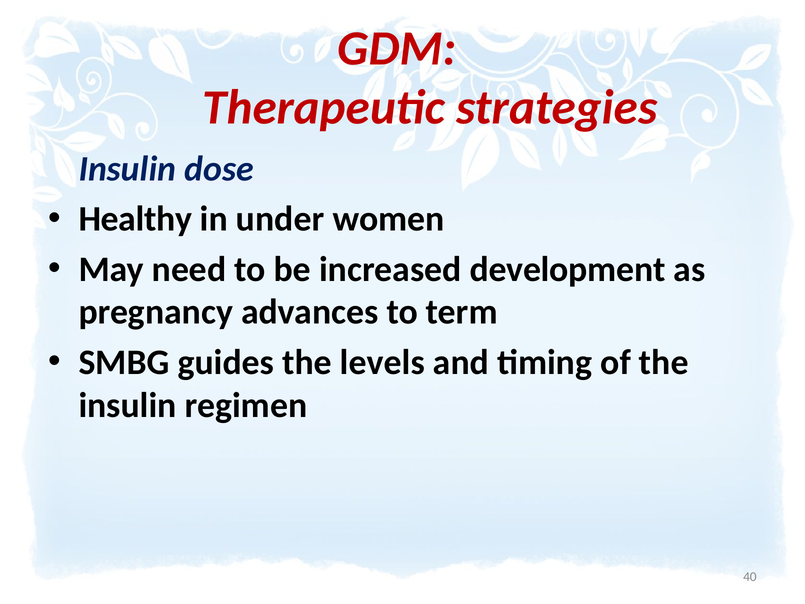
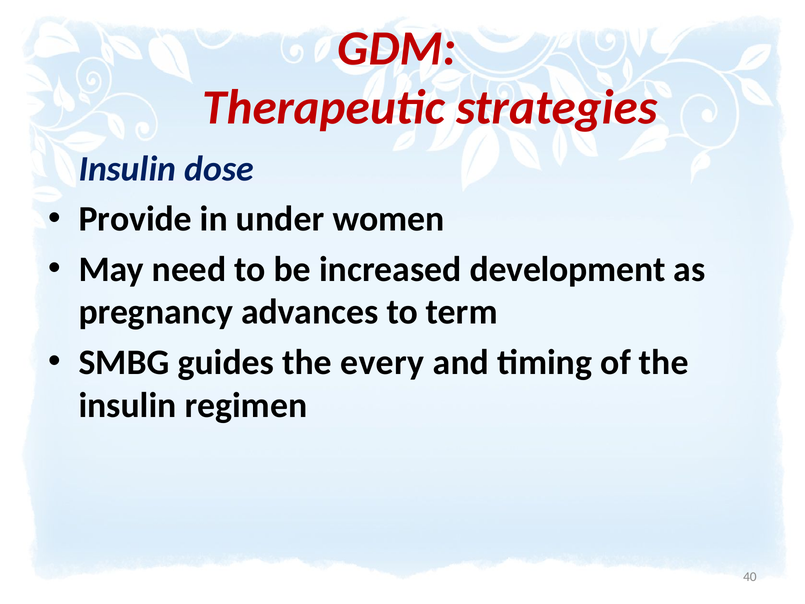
Healthy: Healthy -> Provide
levels: levels -> every
